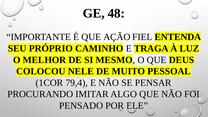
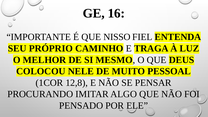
48: 48 -> 16
AÇÃO: AÇÃO -> NISSO
79,4: 79,4 -> 12,8
